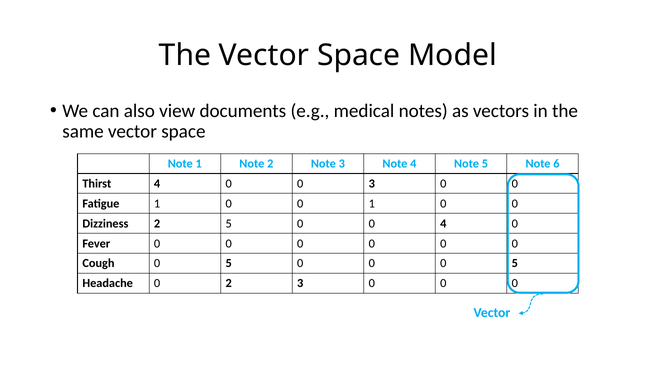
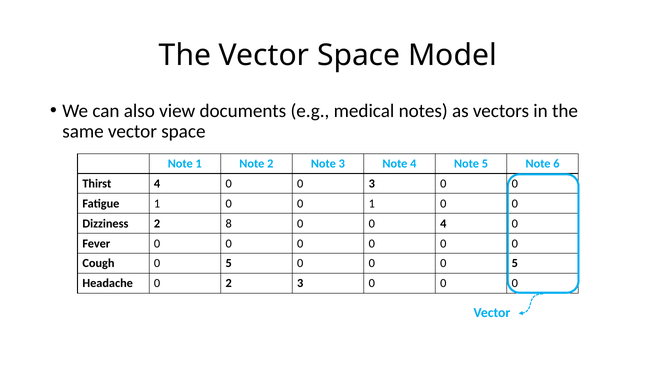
2 5: 5 -> 8
